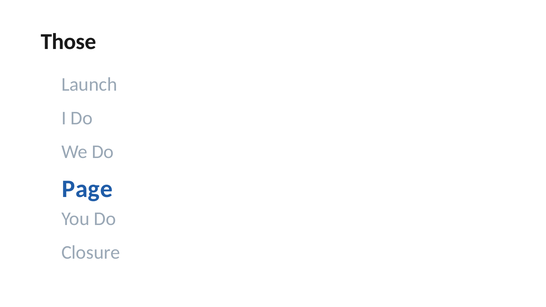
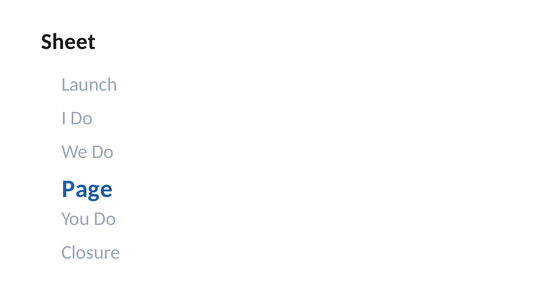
Those: Those -> Sheet
